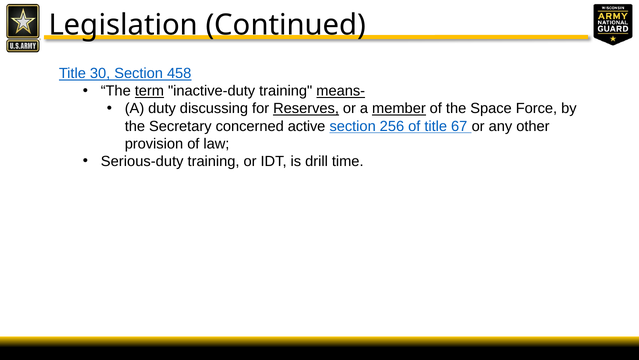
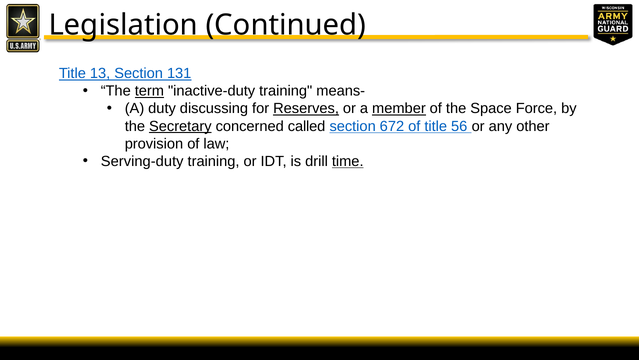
30: 30 -> 13
458: 458 -> 131
means- underline: present -> none
Secretary underline: none -> present
active: active -> called
256: 256 -> 672
67: 67 -> 56
Serious-duty: Serious-duty -> Serving-duty
time underline: none -> present
